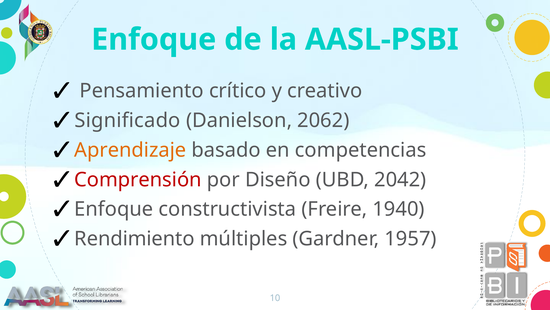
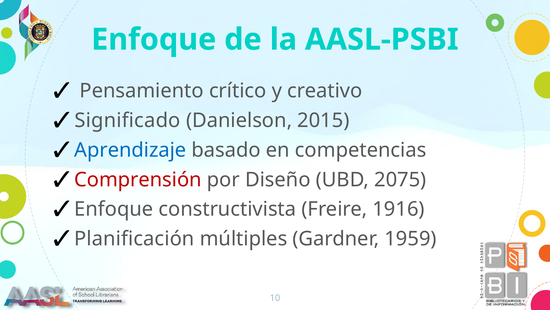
2062: 2062 -> 2015
Aprendizaje colour: orange -> blue
2042: 2042 -> 2075
1940: 1940 -> 1916
Rendimiento: Rendimiento -> Planificación
1957: 1957 -> 1959
